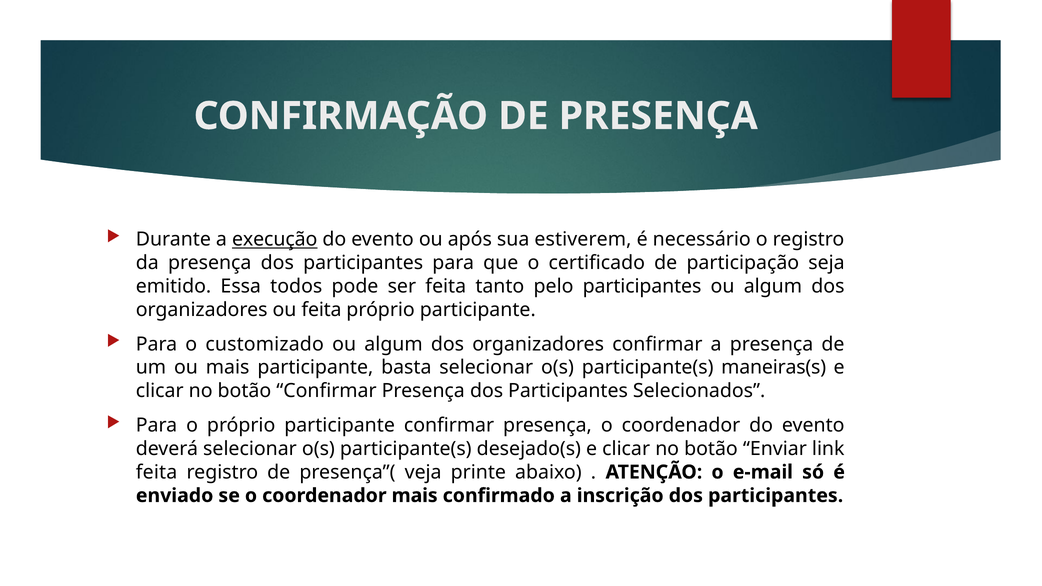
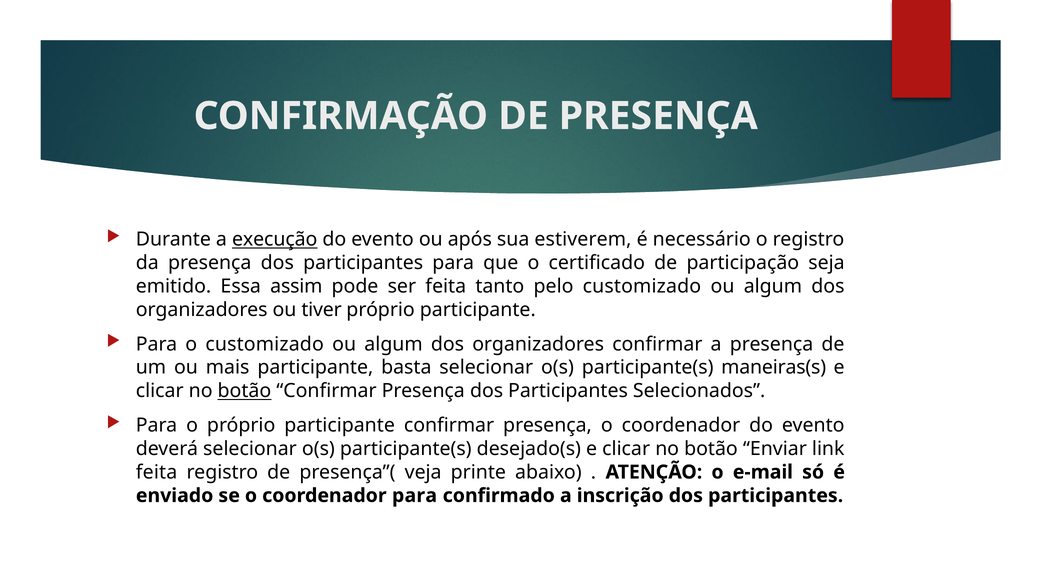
todos: todos -> assim
pelo participantes: participantes -> customizado
ou feita: feita -> tiver
botão at (244, 391) underline: none -> present
coordenador mais: mais -> para
